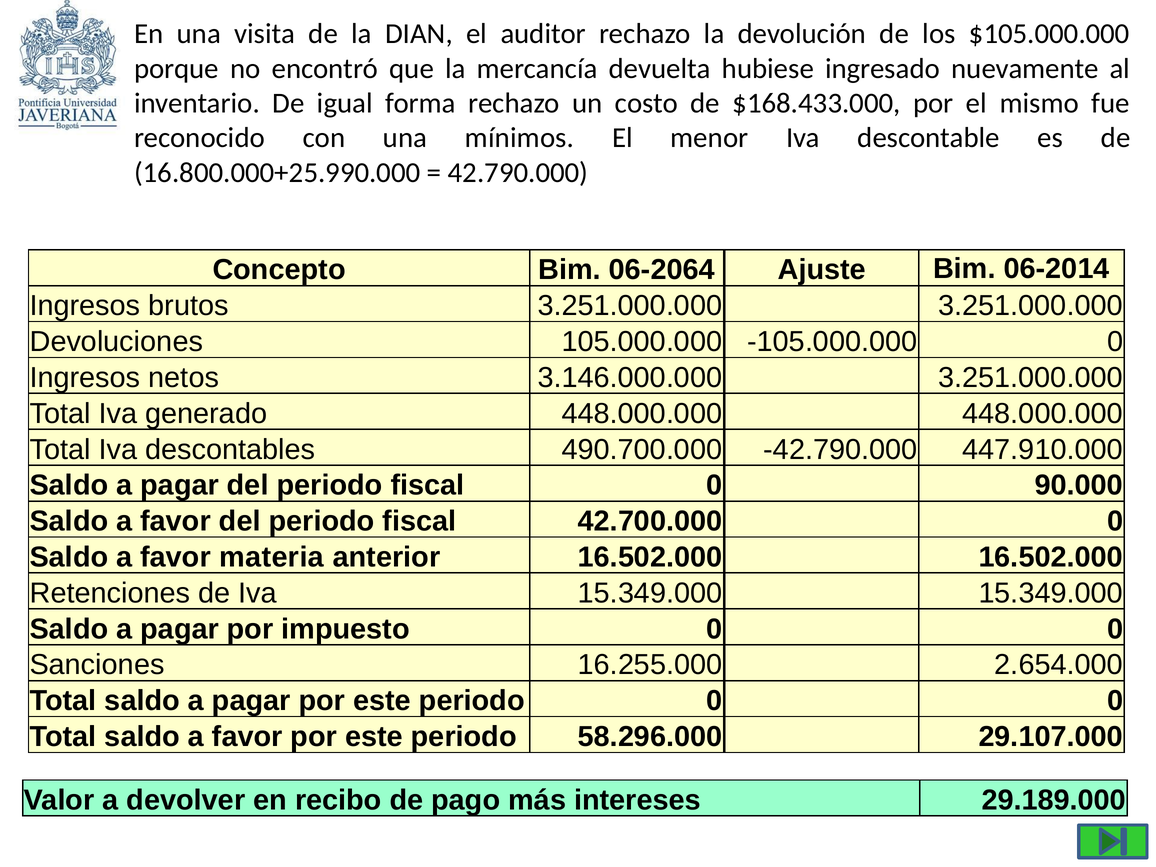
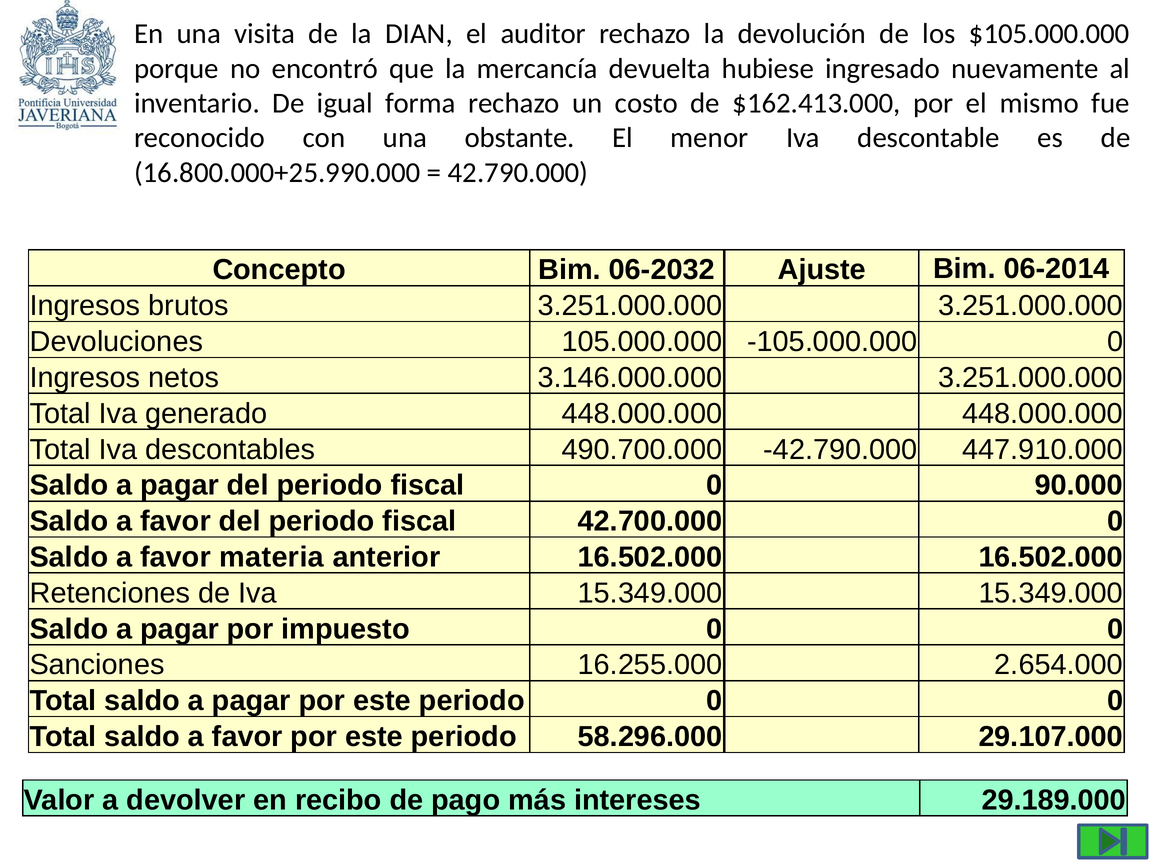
$168.433.000: $168.433.000 -> $162.413.000
mínimos: mínimos -> obstante
06-2064: 06-2064 -> 06-2032
